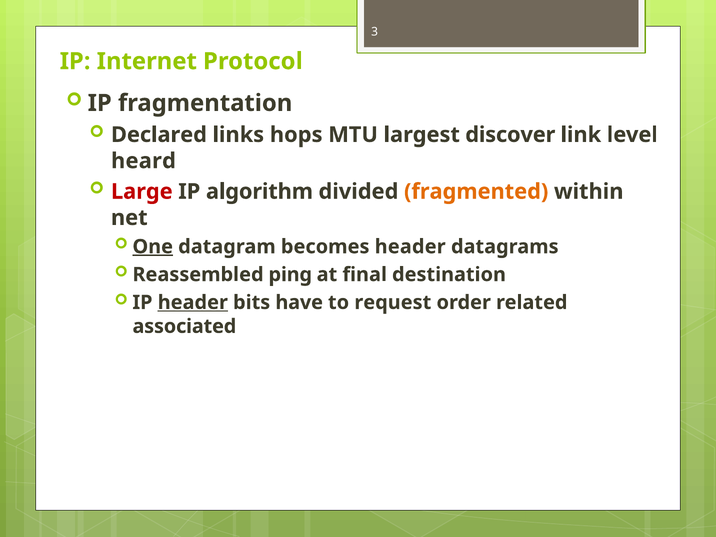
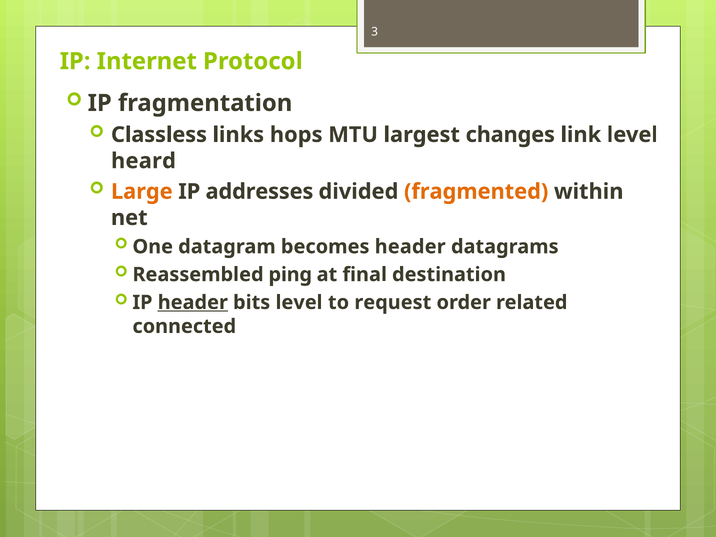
Declared: Declared -> Classless
discover: discover -> changes
Large colour: red -> orange
algorithm: algorithm -> addresses
One underline: present -> none
bits have: have -> level
associated: associated -> connected
